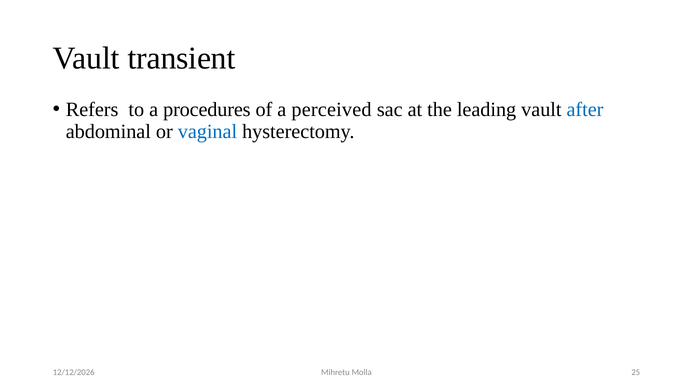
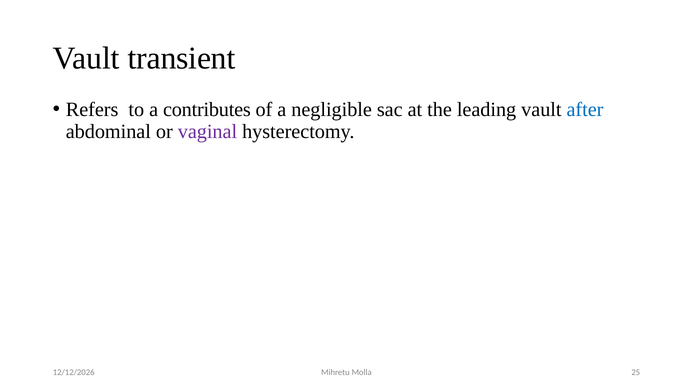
procedures: procedures -> contributes
perceived: perceived -> negligible
vaginal colour: blue -> purple
